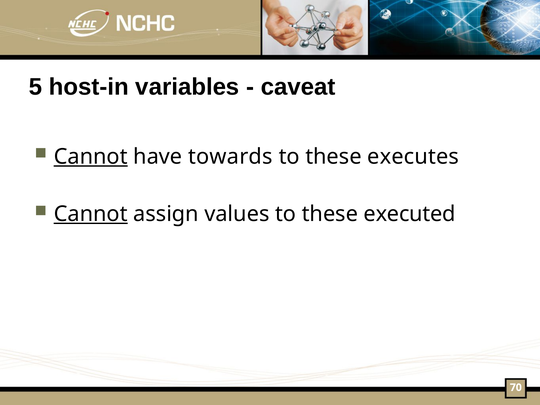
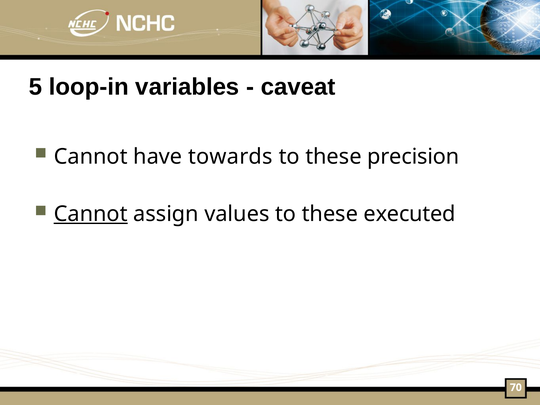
host-in: host-in -> loop-in
Cannot at (91, 157) underline: present -> none
executes: executes -> precision
